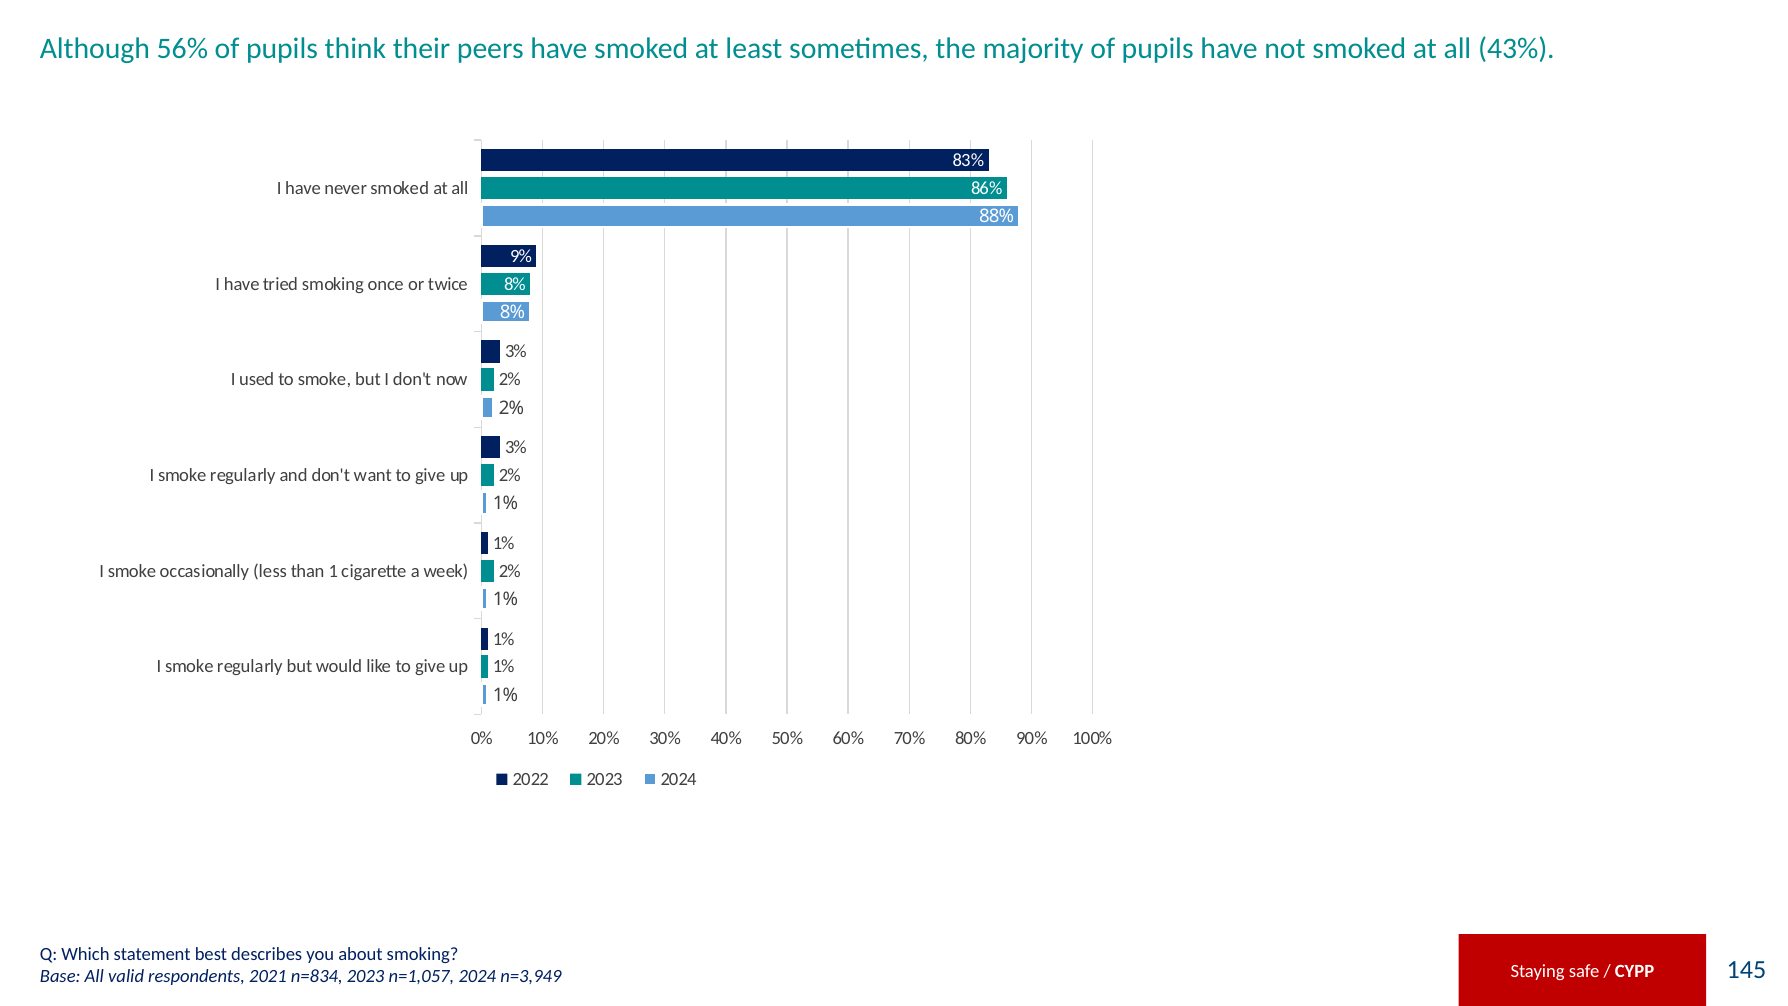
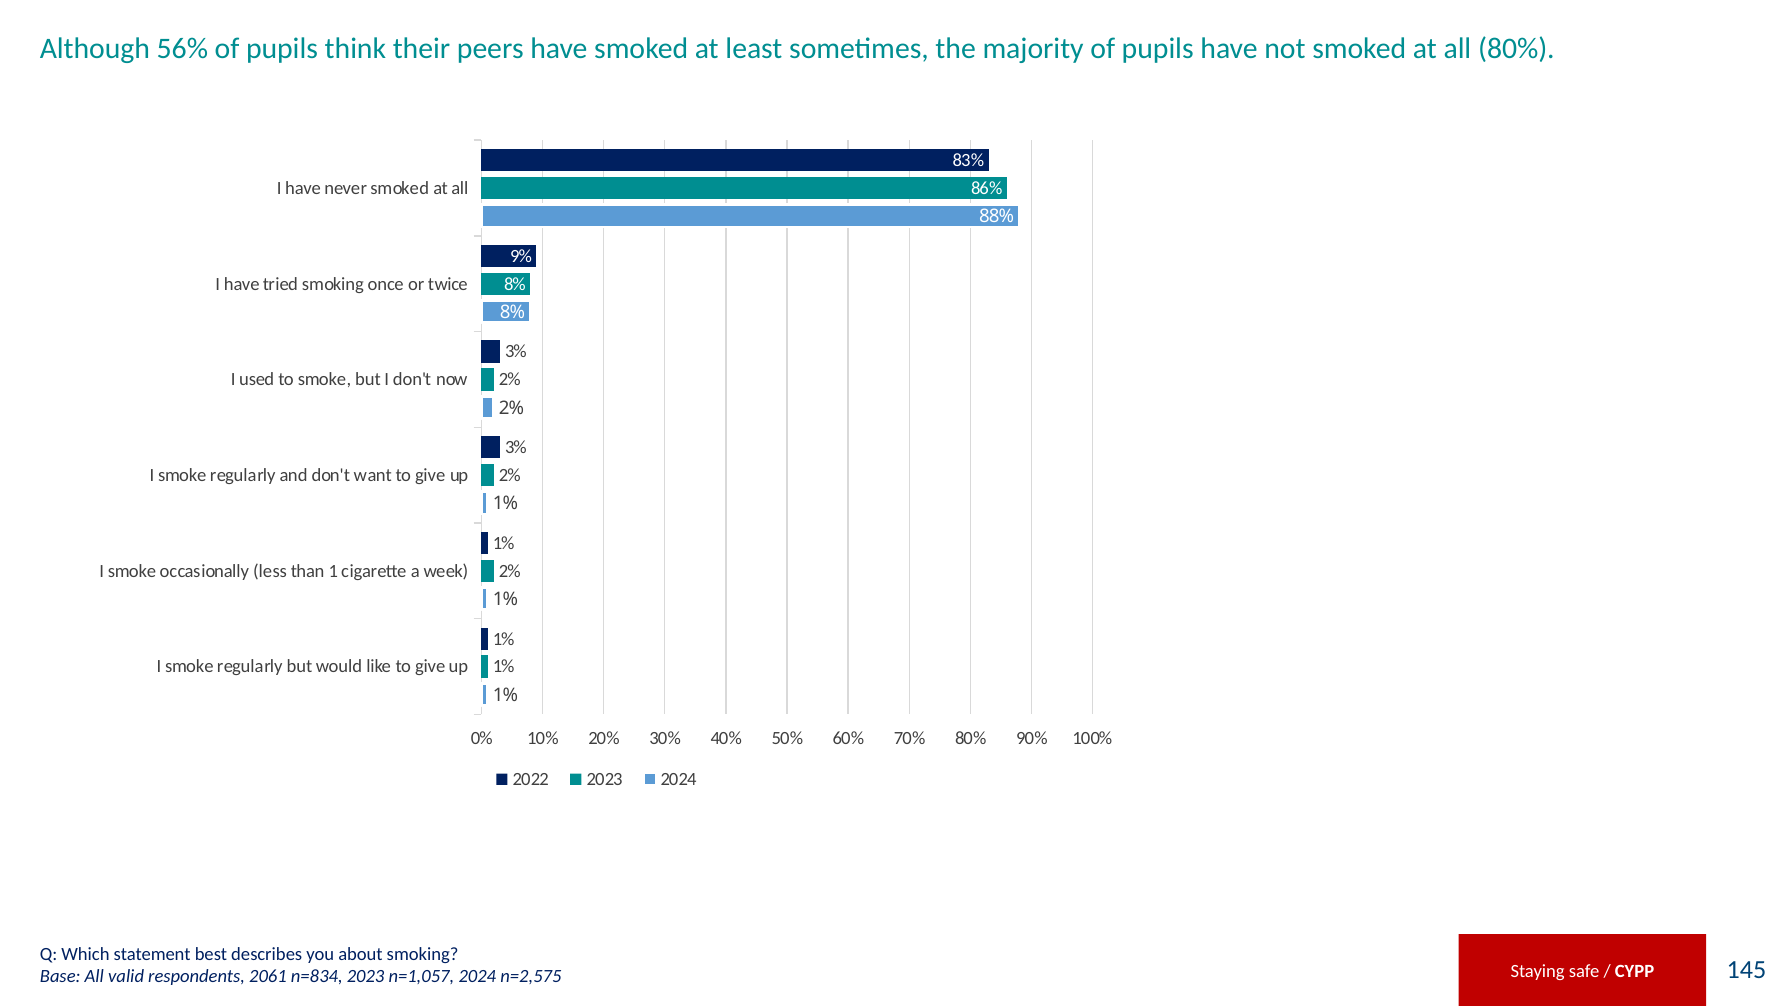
all 43%: 43% -> 80%
2021: 2021 -> 2061
n=3,949: n=3,949 -> n=2,575
